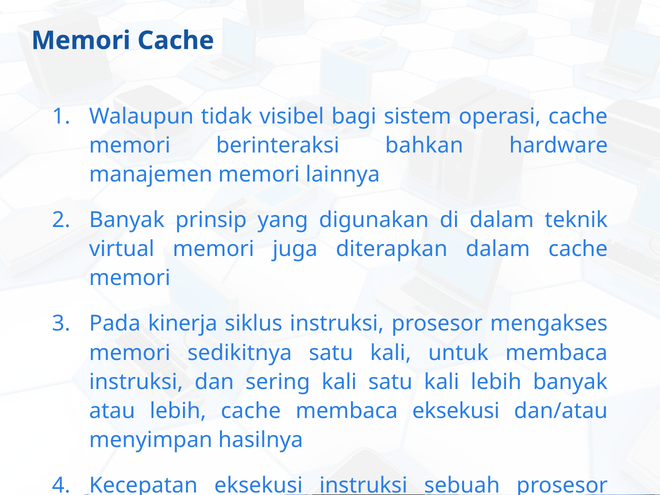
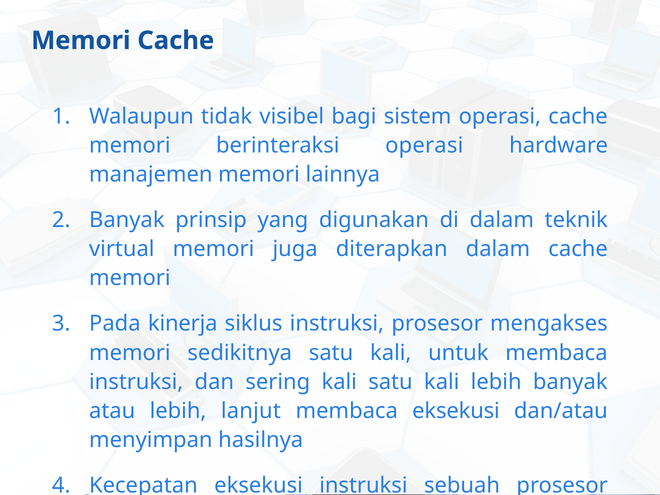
berinteraksi bahkan: bahkan -> operasi
lebih cache: cache -> lanjut
